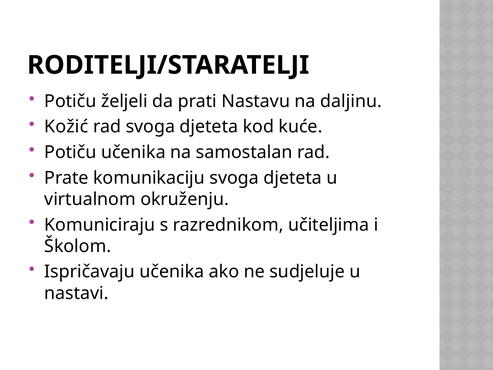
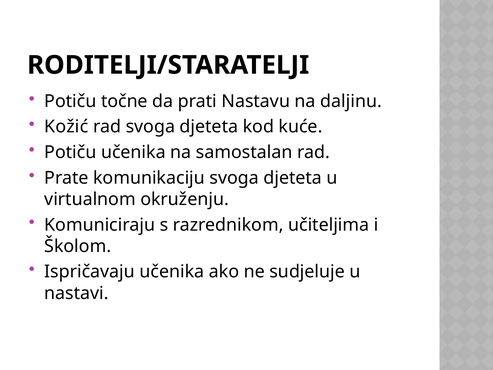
željeli: željeli -> točne
